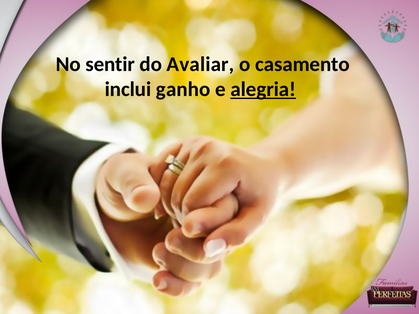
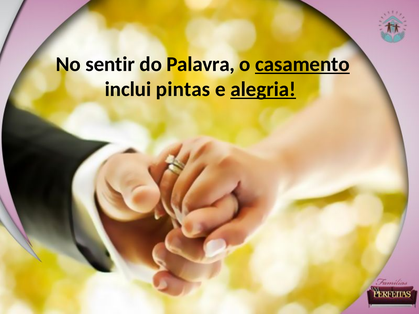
Avaliar: Avaliar -> Palavra
casamento underline: none -> present
ganho: ganho -> pintas
